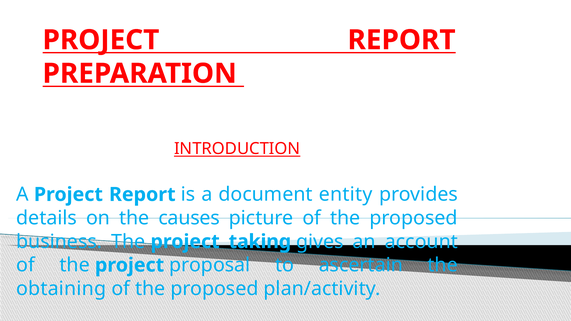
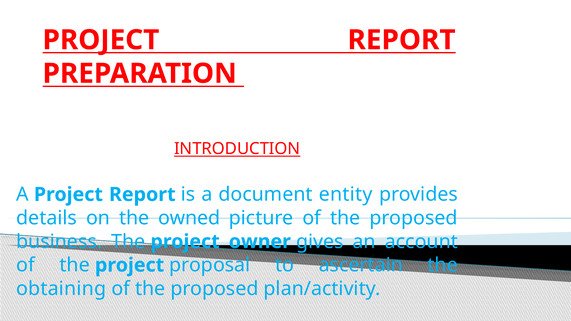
causes: causes -> owned
taking: taking -> owner
